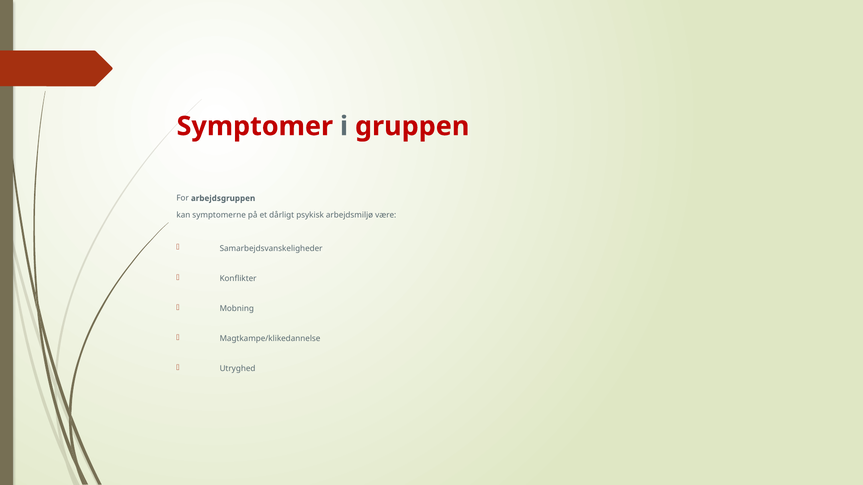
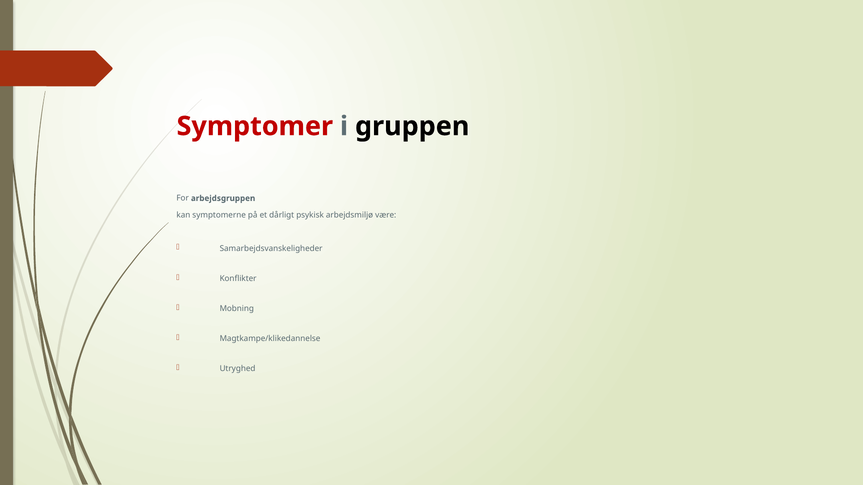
gruppen colour: red -> black
